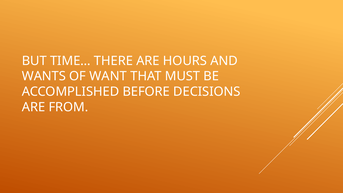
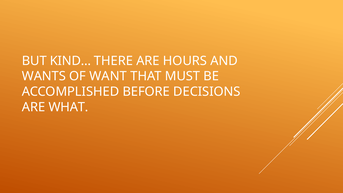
TIME…: TIME… -> KIND…
FROM: FROM -> WHAT
